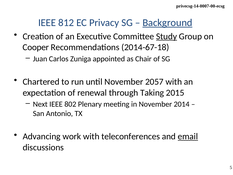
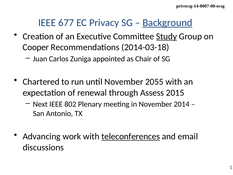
812: 812 -> 677
2014-67-18: 2014-67-18 -> 2014-03-18
2057: 2057 -> 2055
Taking: Taking -> Assess
teleconferences underline: none -> present
email underline: present -> none
